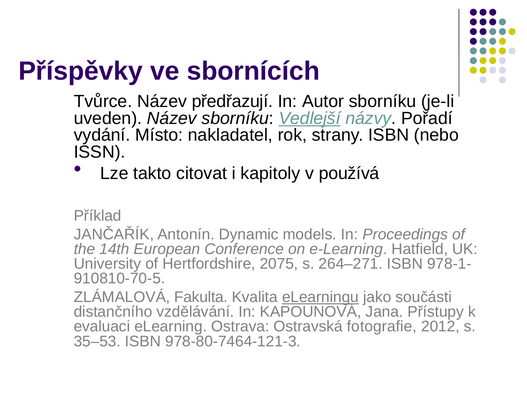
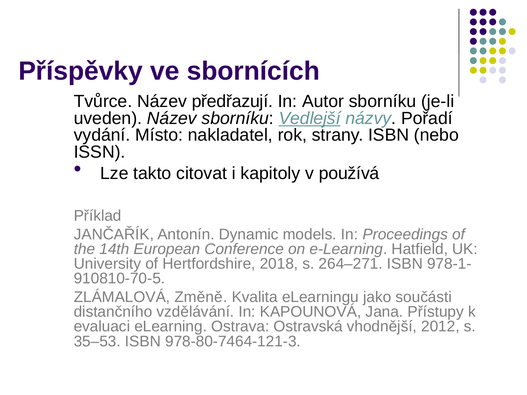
2075: 2075 -> 2018
Fakulta: Fakulta -> Změně
eLearningu underline: present -> none
fotografie: fotografie -> vhodnější
